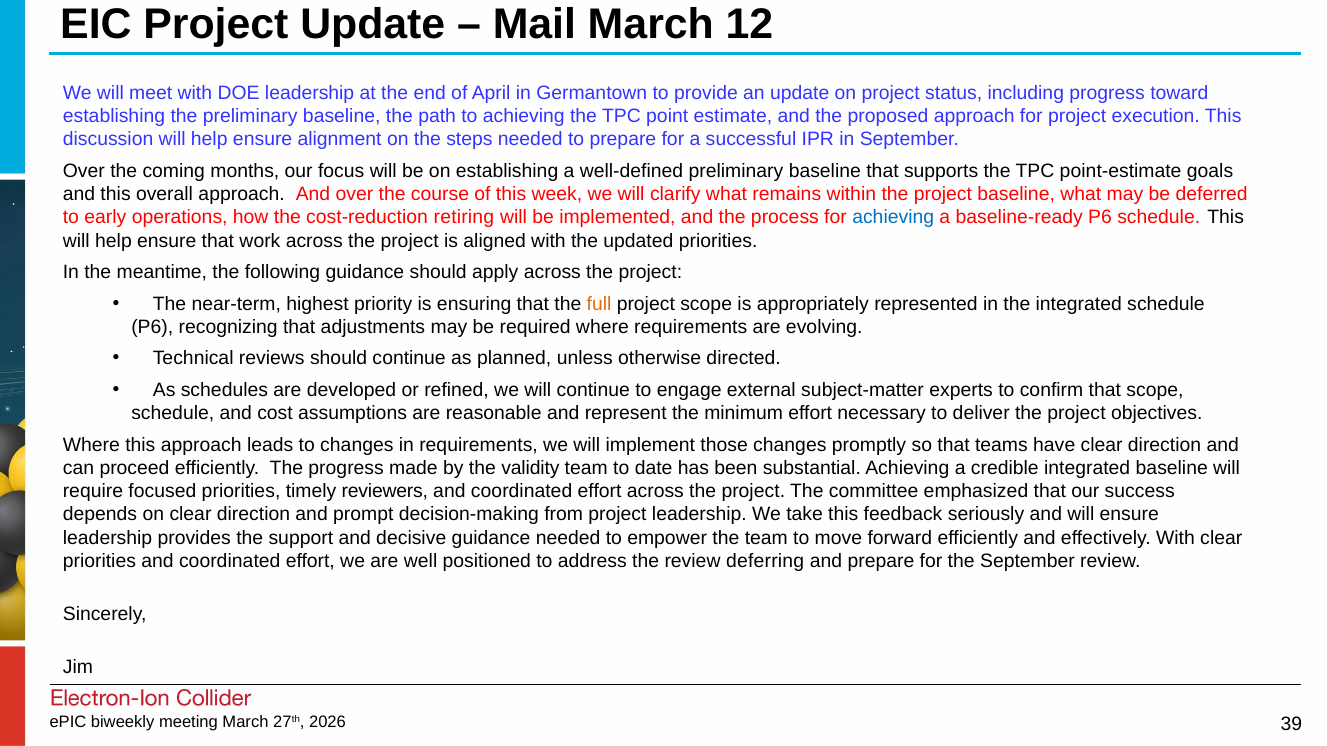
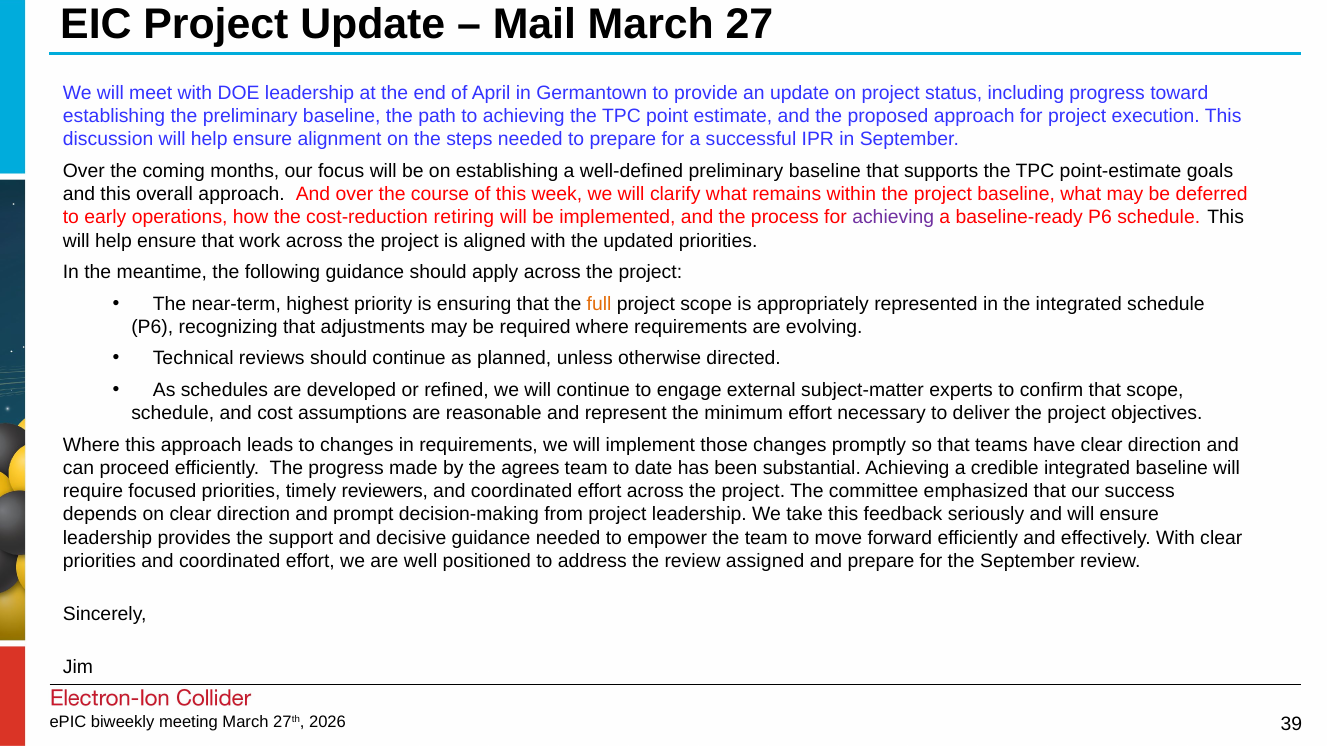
12: 12 -> 27
achieving at (893, 218) colour: blue -> purple
validity: validity -> agrees
deferring: deferring -> assigned
